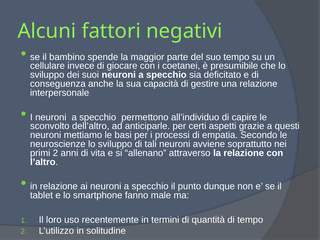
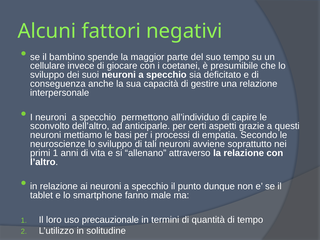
primi 2: 2 -> 1
recentemente: recentemente -> precauzionale
